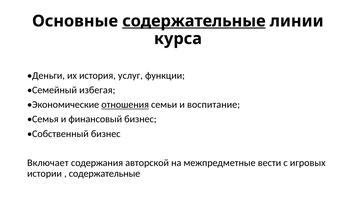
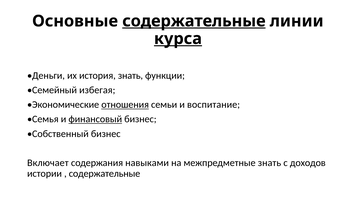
курса underline: none -> present
история услуг: услуг -> знать
финансовый underline: none -> present
авторской: авторской -> навыками
межпредметные вести: вести -> знать
игровых: игровых -> доходов
